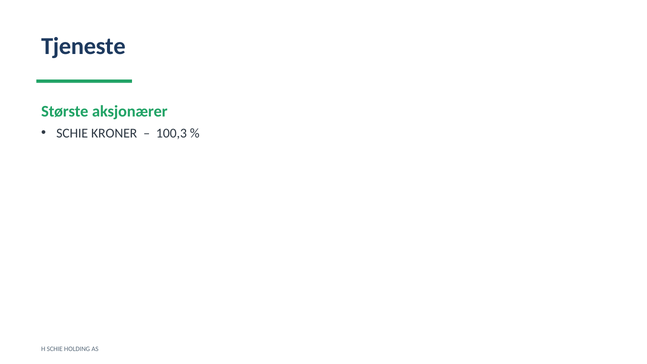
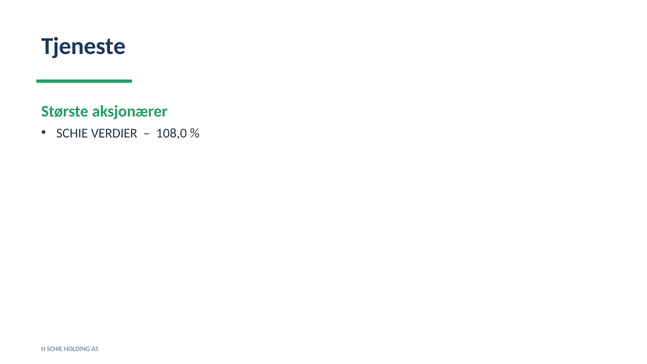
KRONER: KRONER -> VERDIER
100,3: 100,3 -> 108,0
